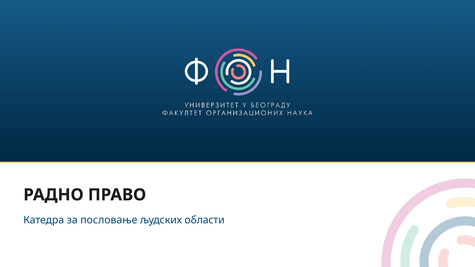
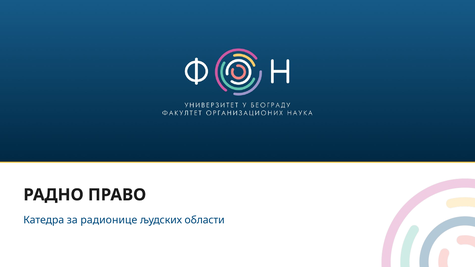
пословање: пословање -> радионице
